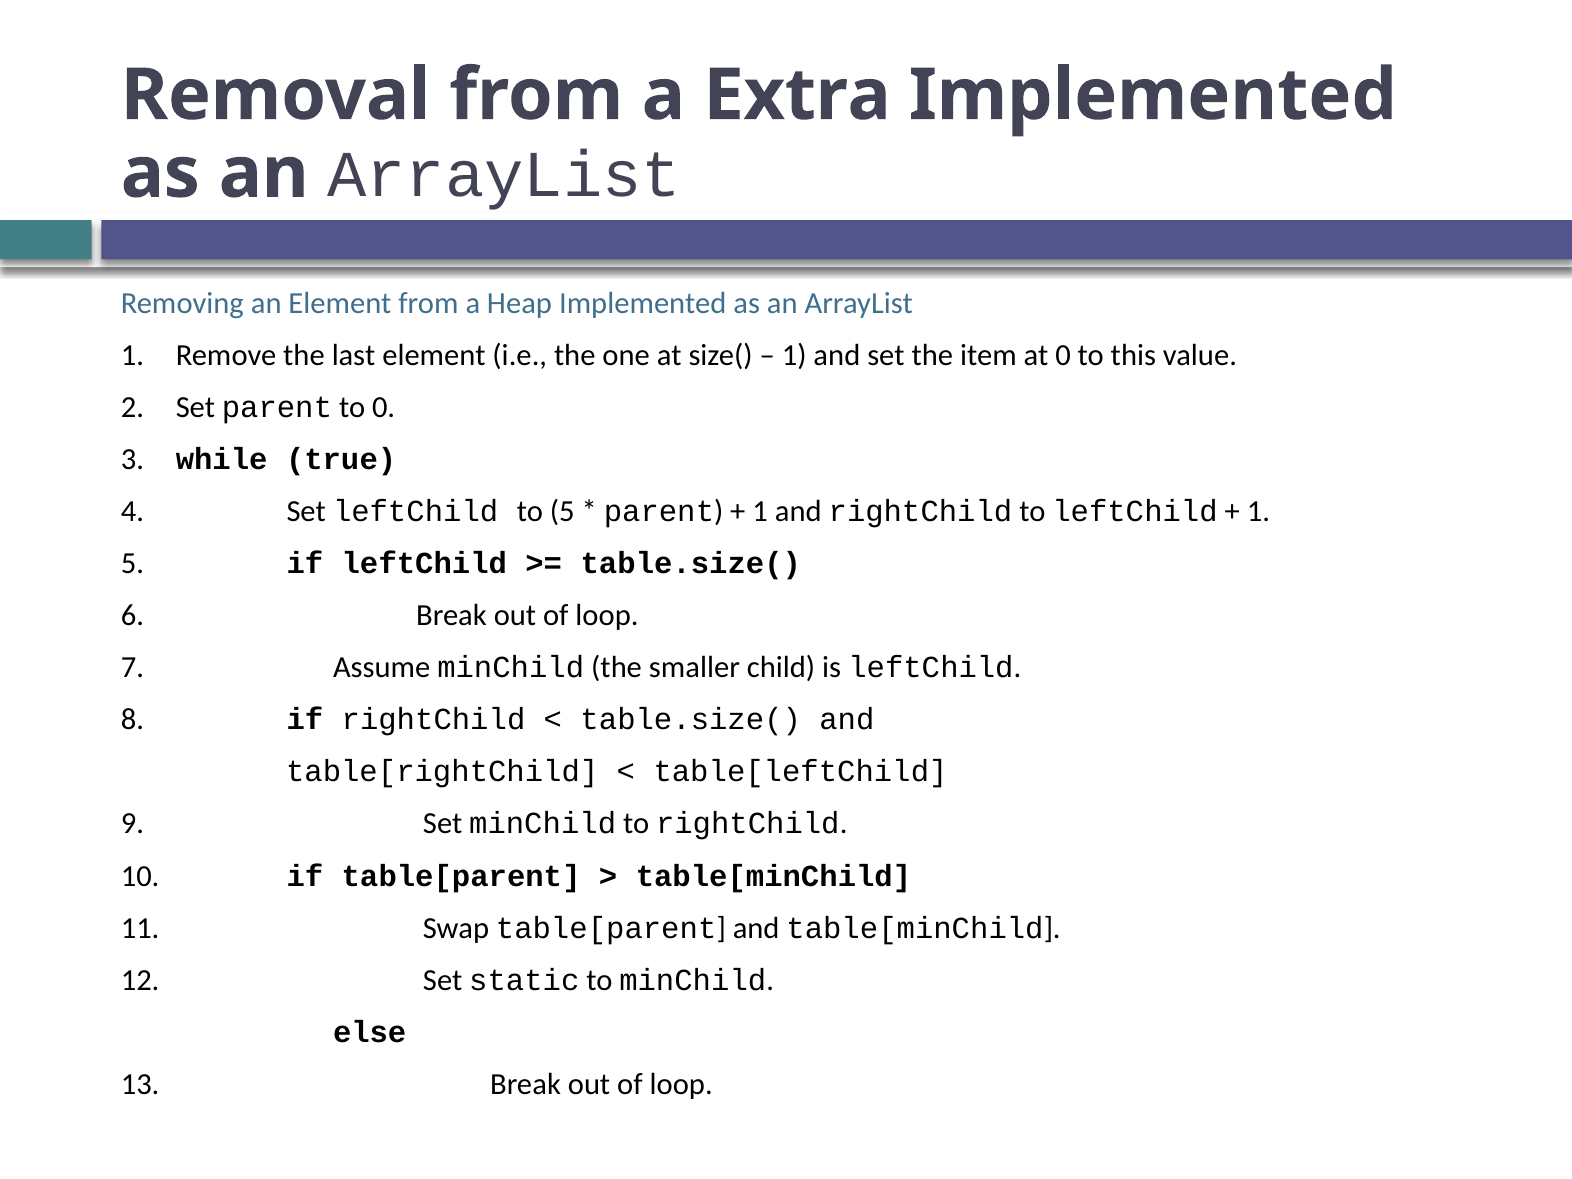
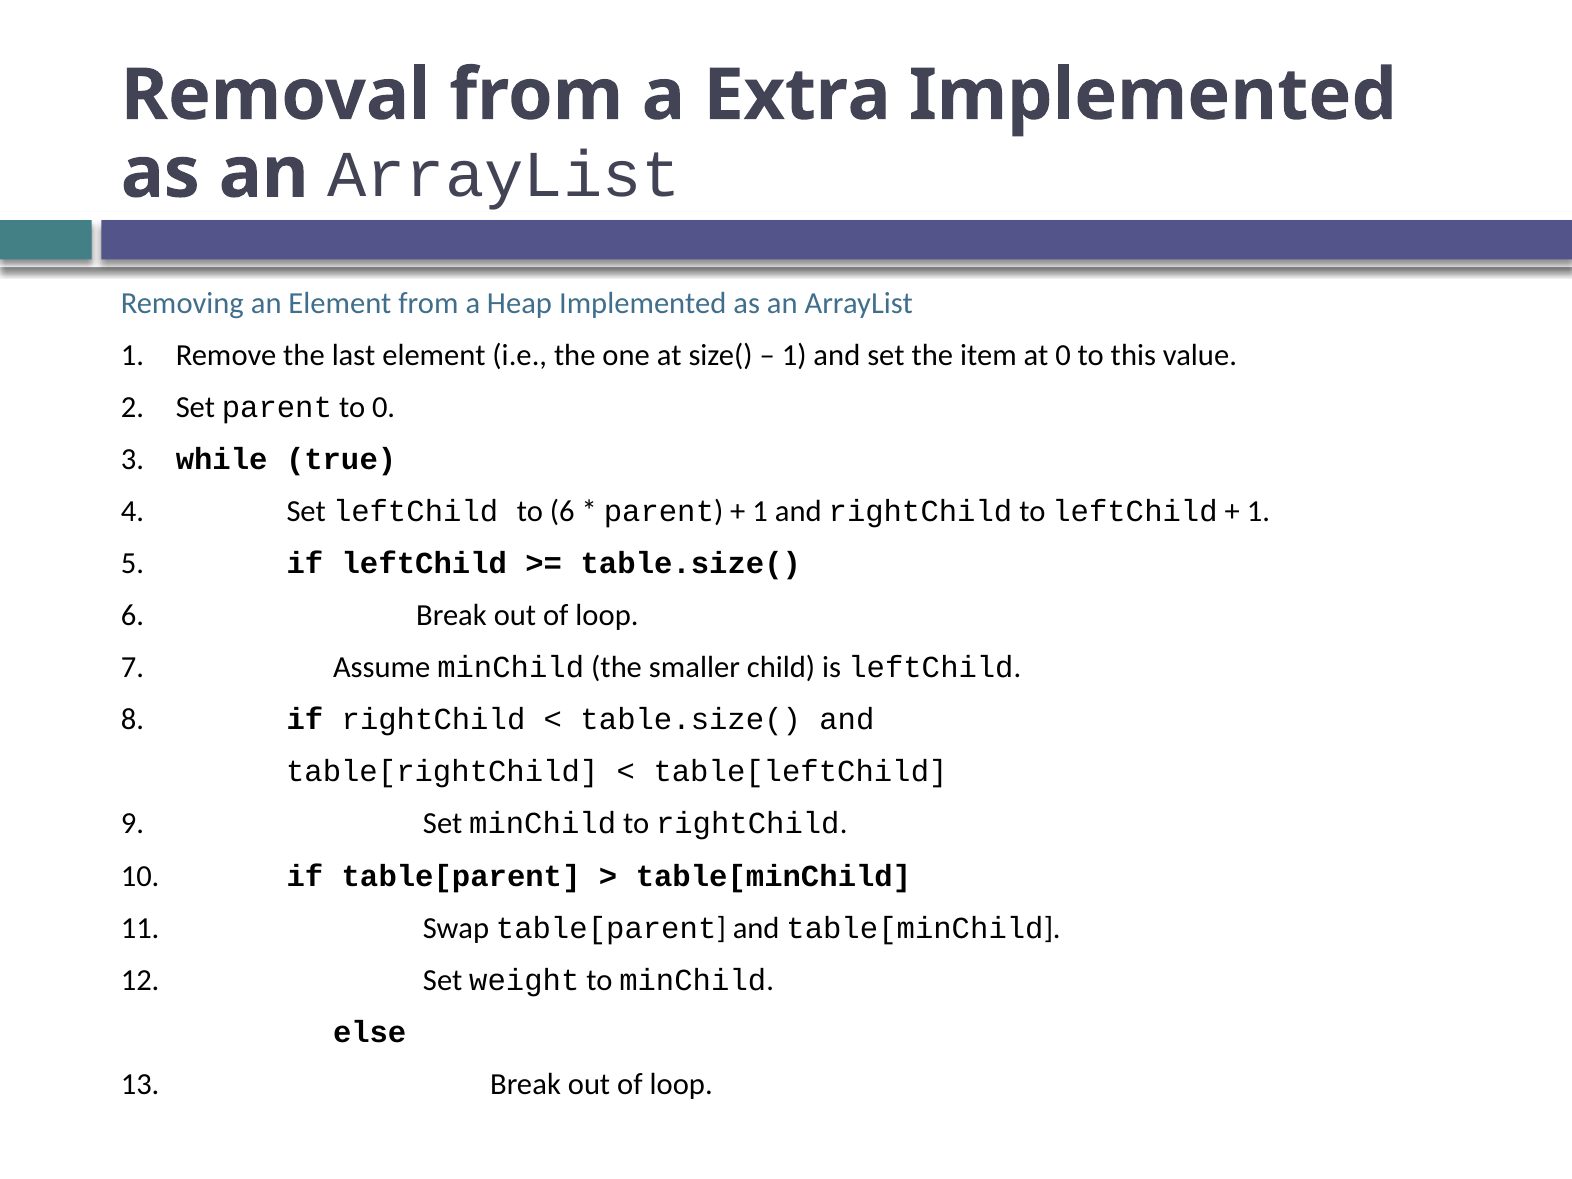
to 5: 5 -> 6
static: static -> weight
